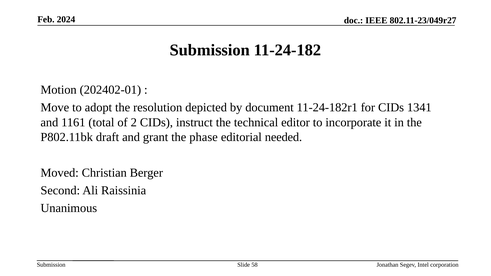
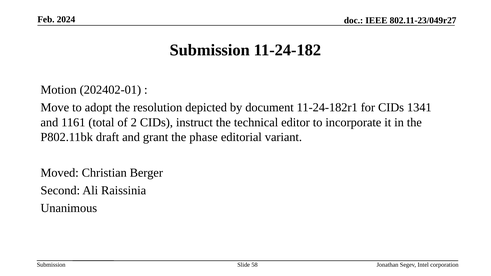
needed: needed -> variant
